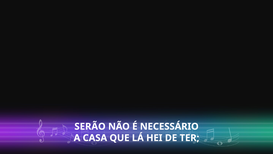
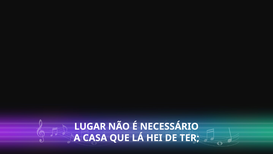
SERÃO: SERÃO -> LUGAR
